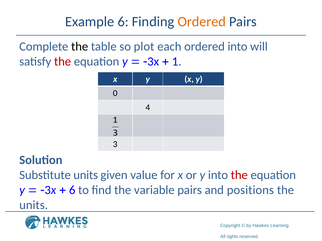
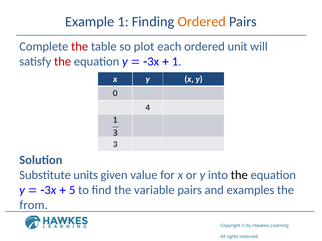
Example 6: 6 -> 1
the at (80, 47) colour: black -> red
ordered into: into -> unit
the at (239, 175) colour: red -> black
6 at (72, 190): 6 -> 5
positions: positions -> examples
units at (34, 205): units -> from
